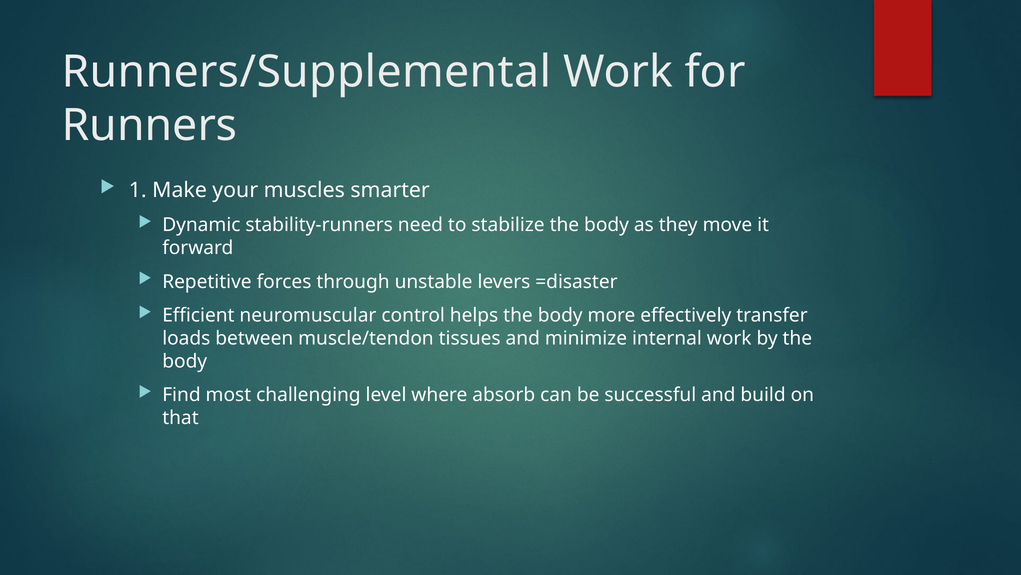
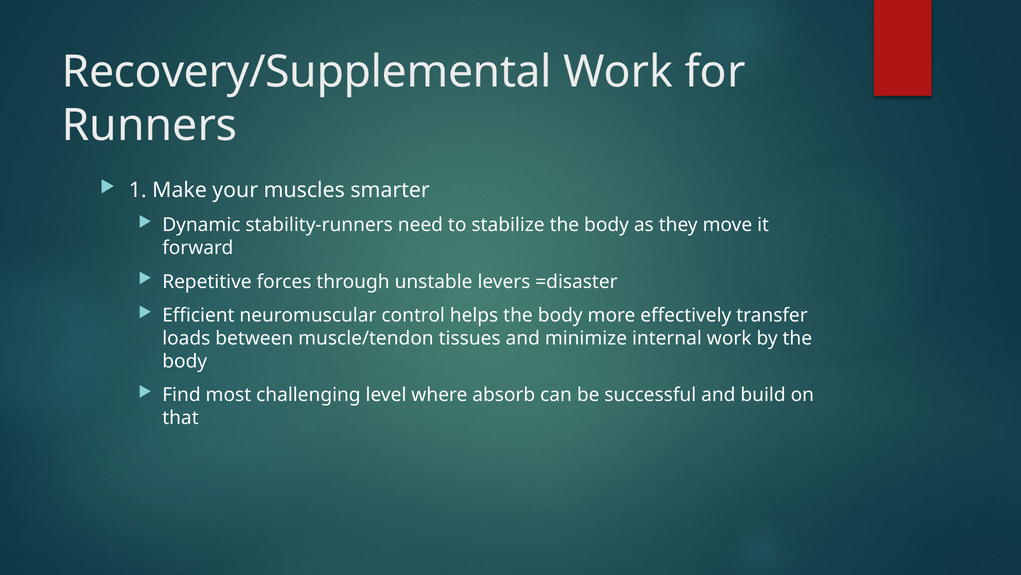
Runners/Supplemental: Runners/Supplemental -> Recovery/Supplemental
